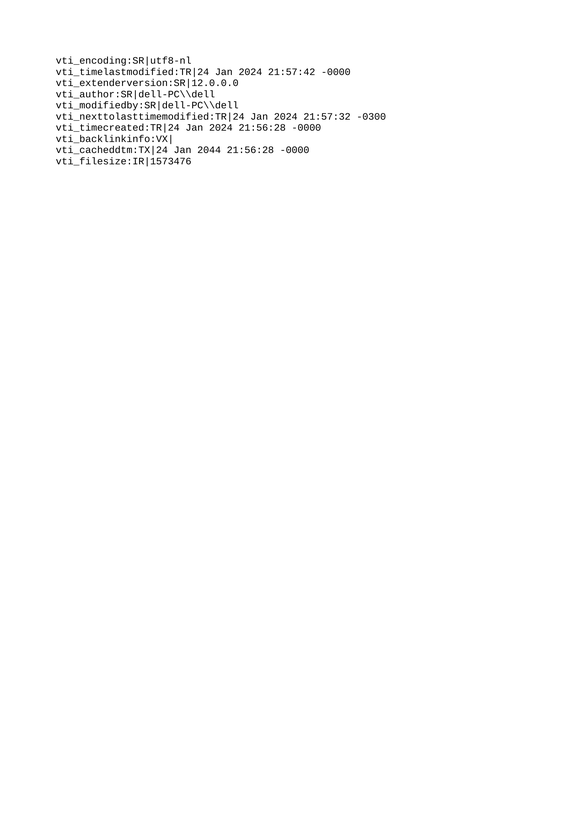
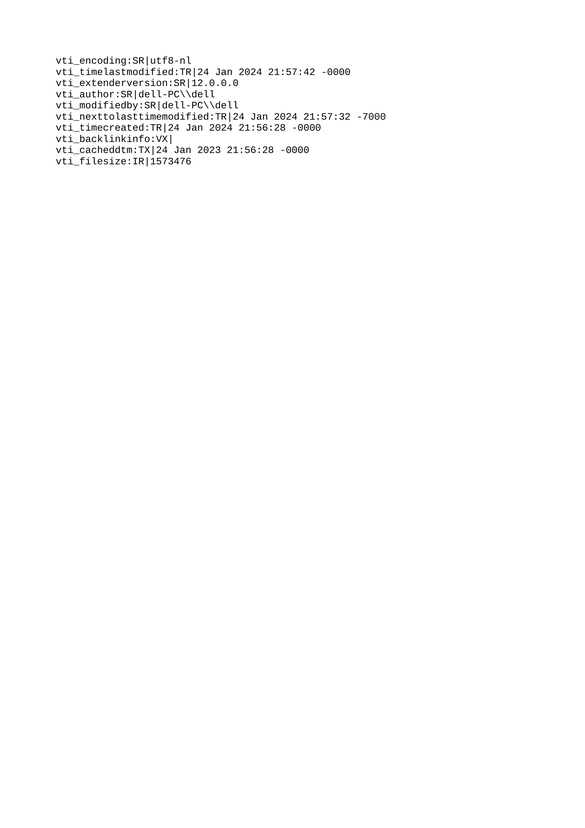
-0300: -0300 -> -7000
2044: 2044 -> 2023
